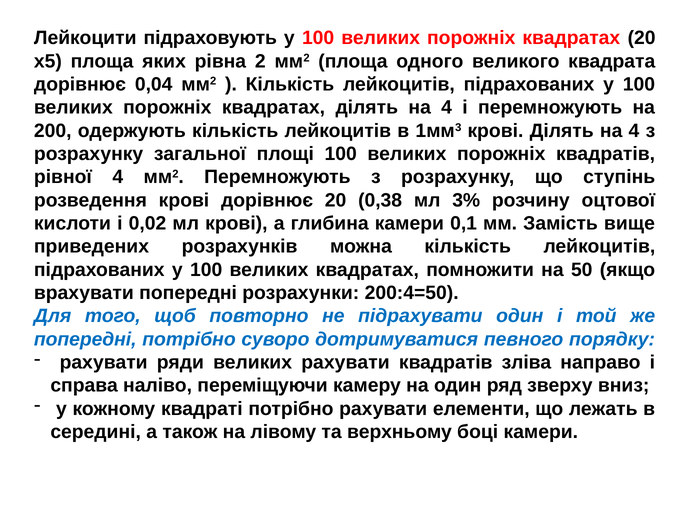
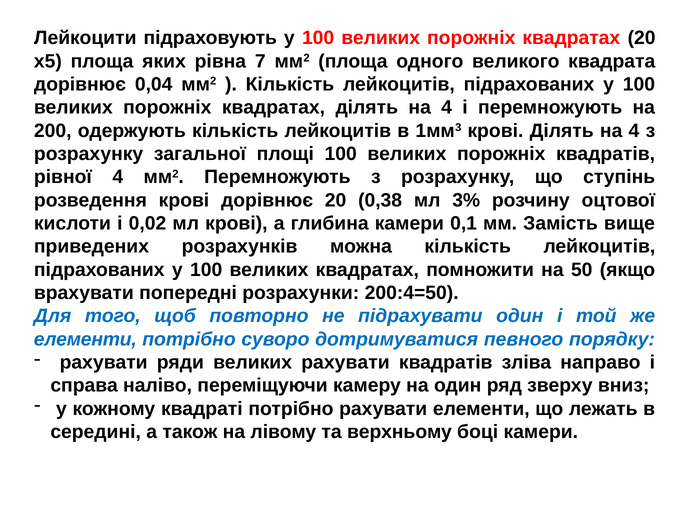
2: 2 -> 7
попередні at (85, 339): попередні -> елементи
